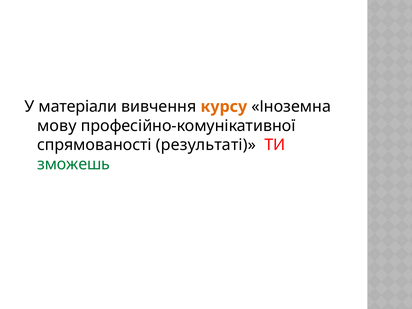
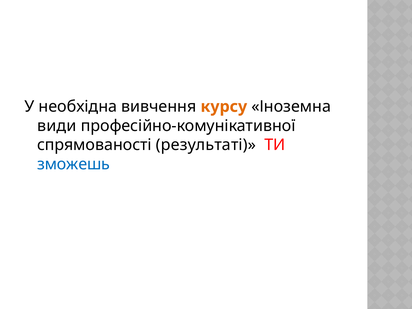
матеріали: матеріали -> необхідна
мову: мову -> види
зможешь colour: green -> blue
